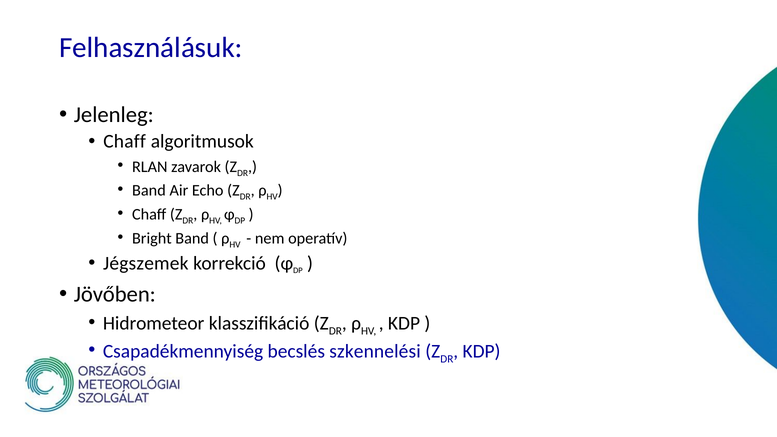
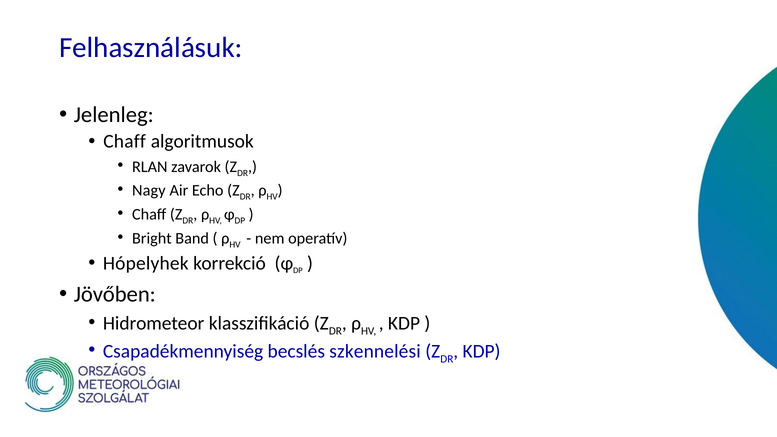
Band at (149, 191): Band -> Nagy
Jégszemek: Jégszemek -> Hópelyhek
